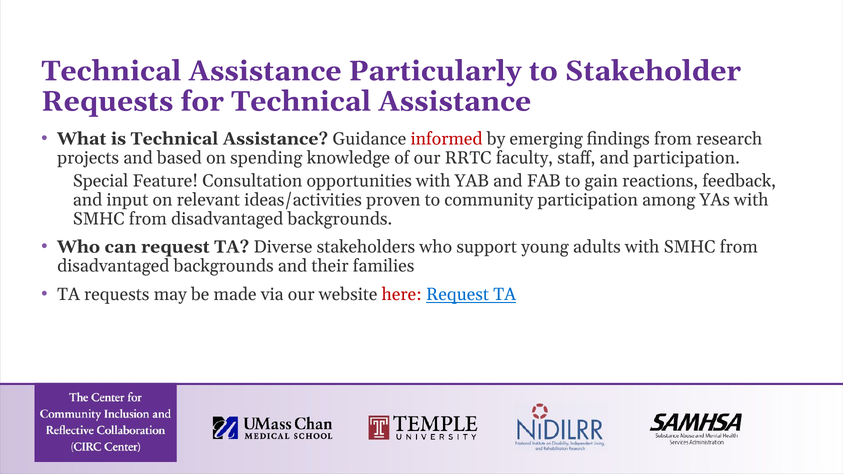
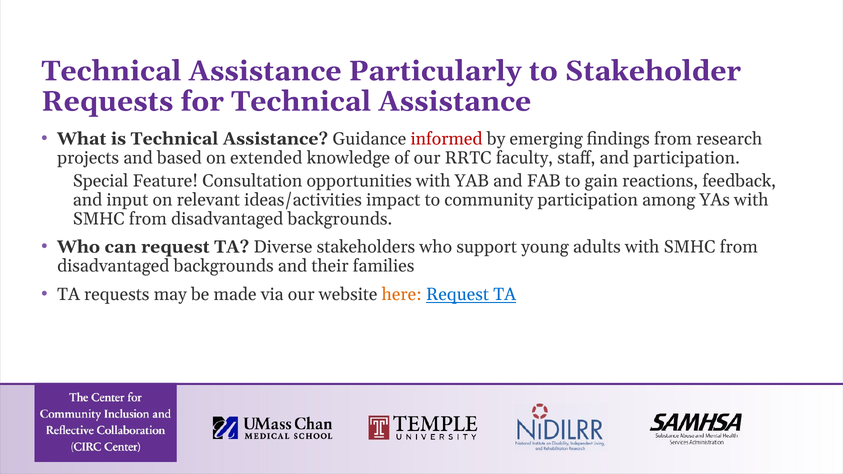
spending: spending -> extended
proven: proven -> impact
here colour: red -> orange
